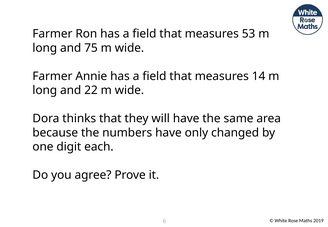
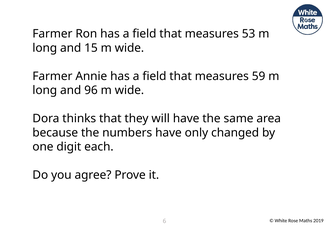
75: 75 -> 15
14: 14 -> 59
22: 22 -> 96
